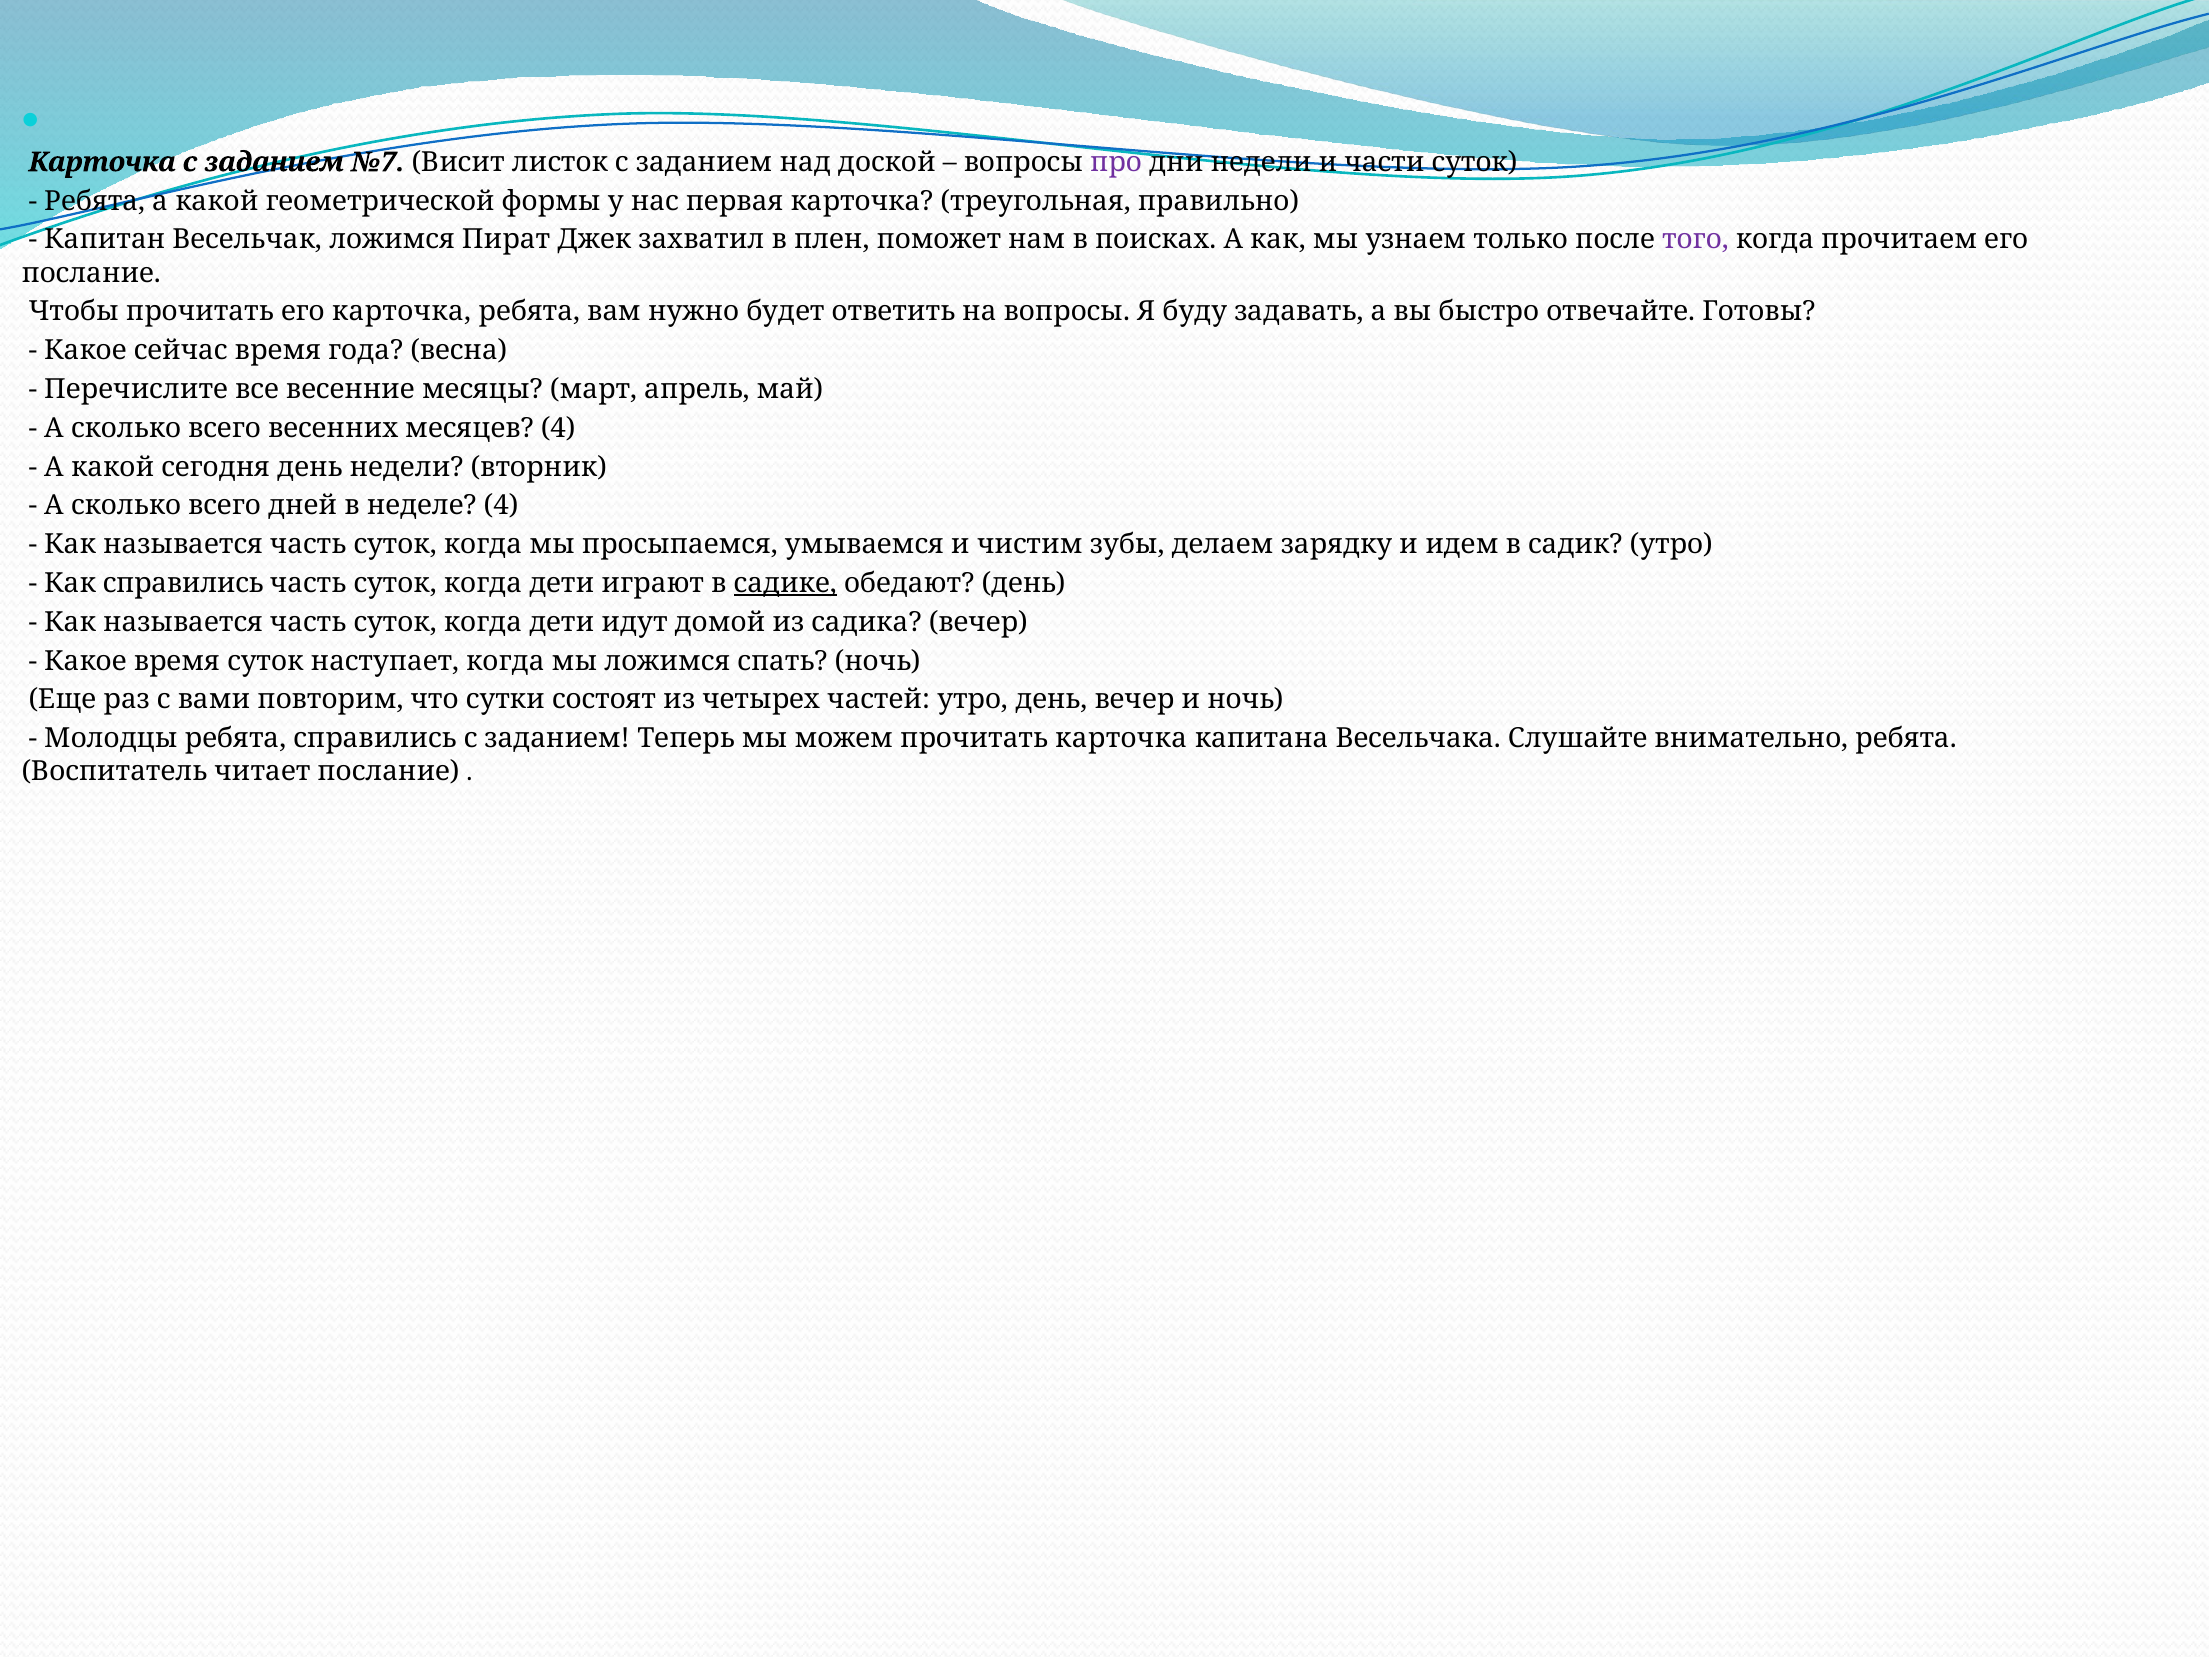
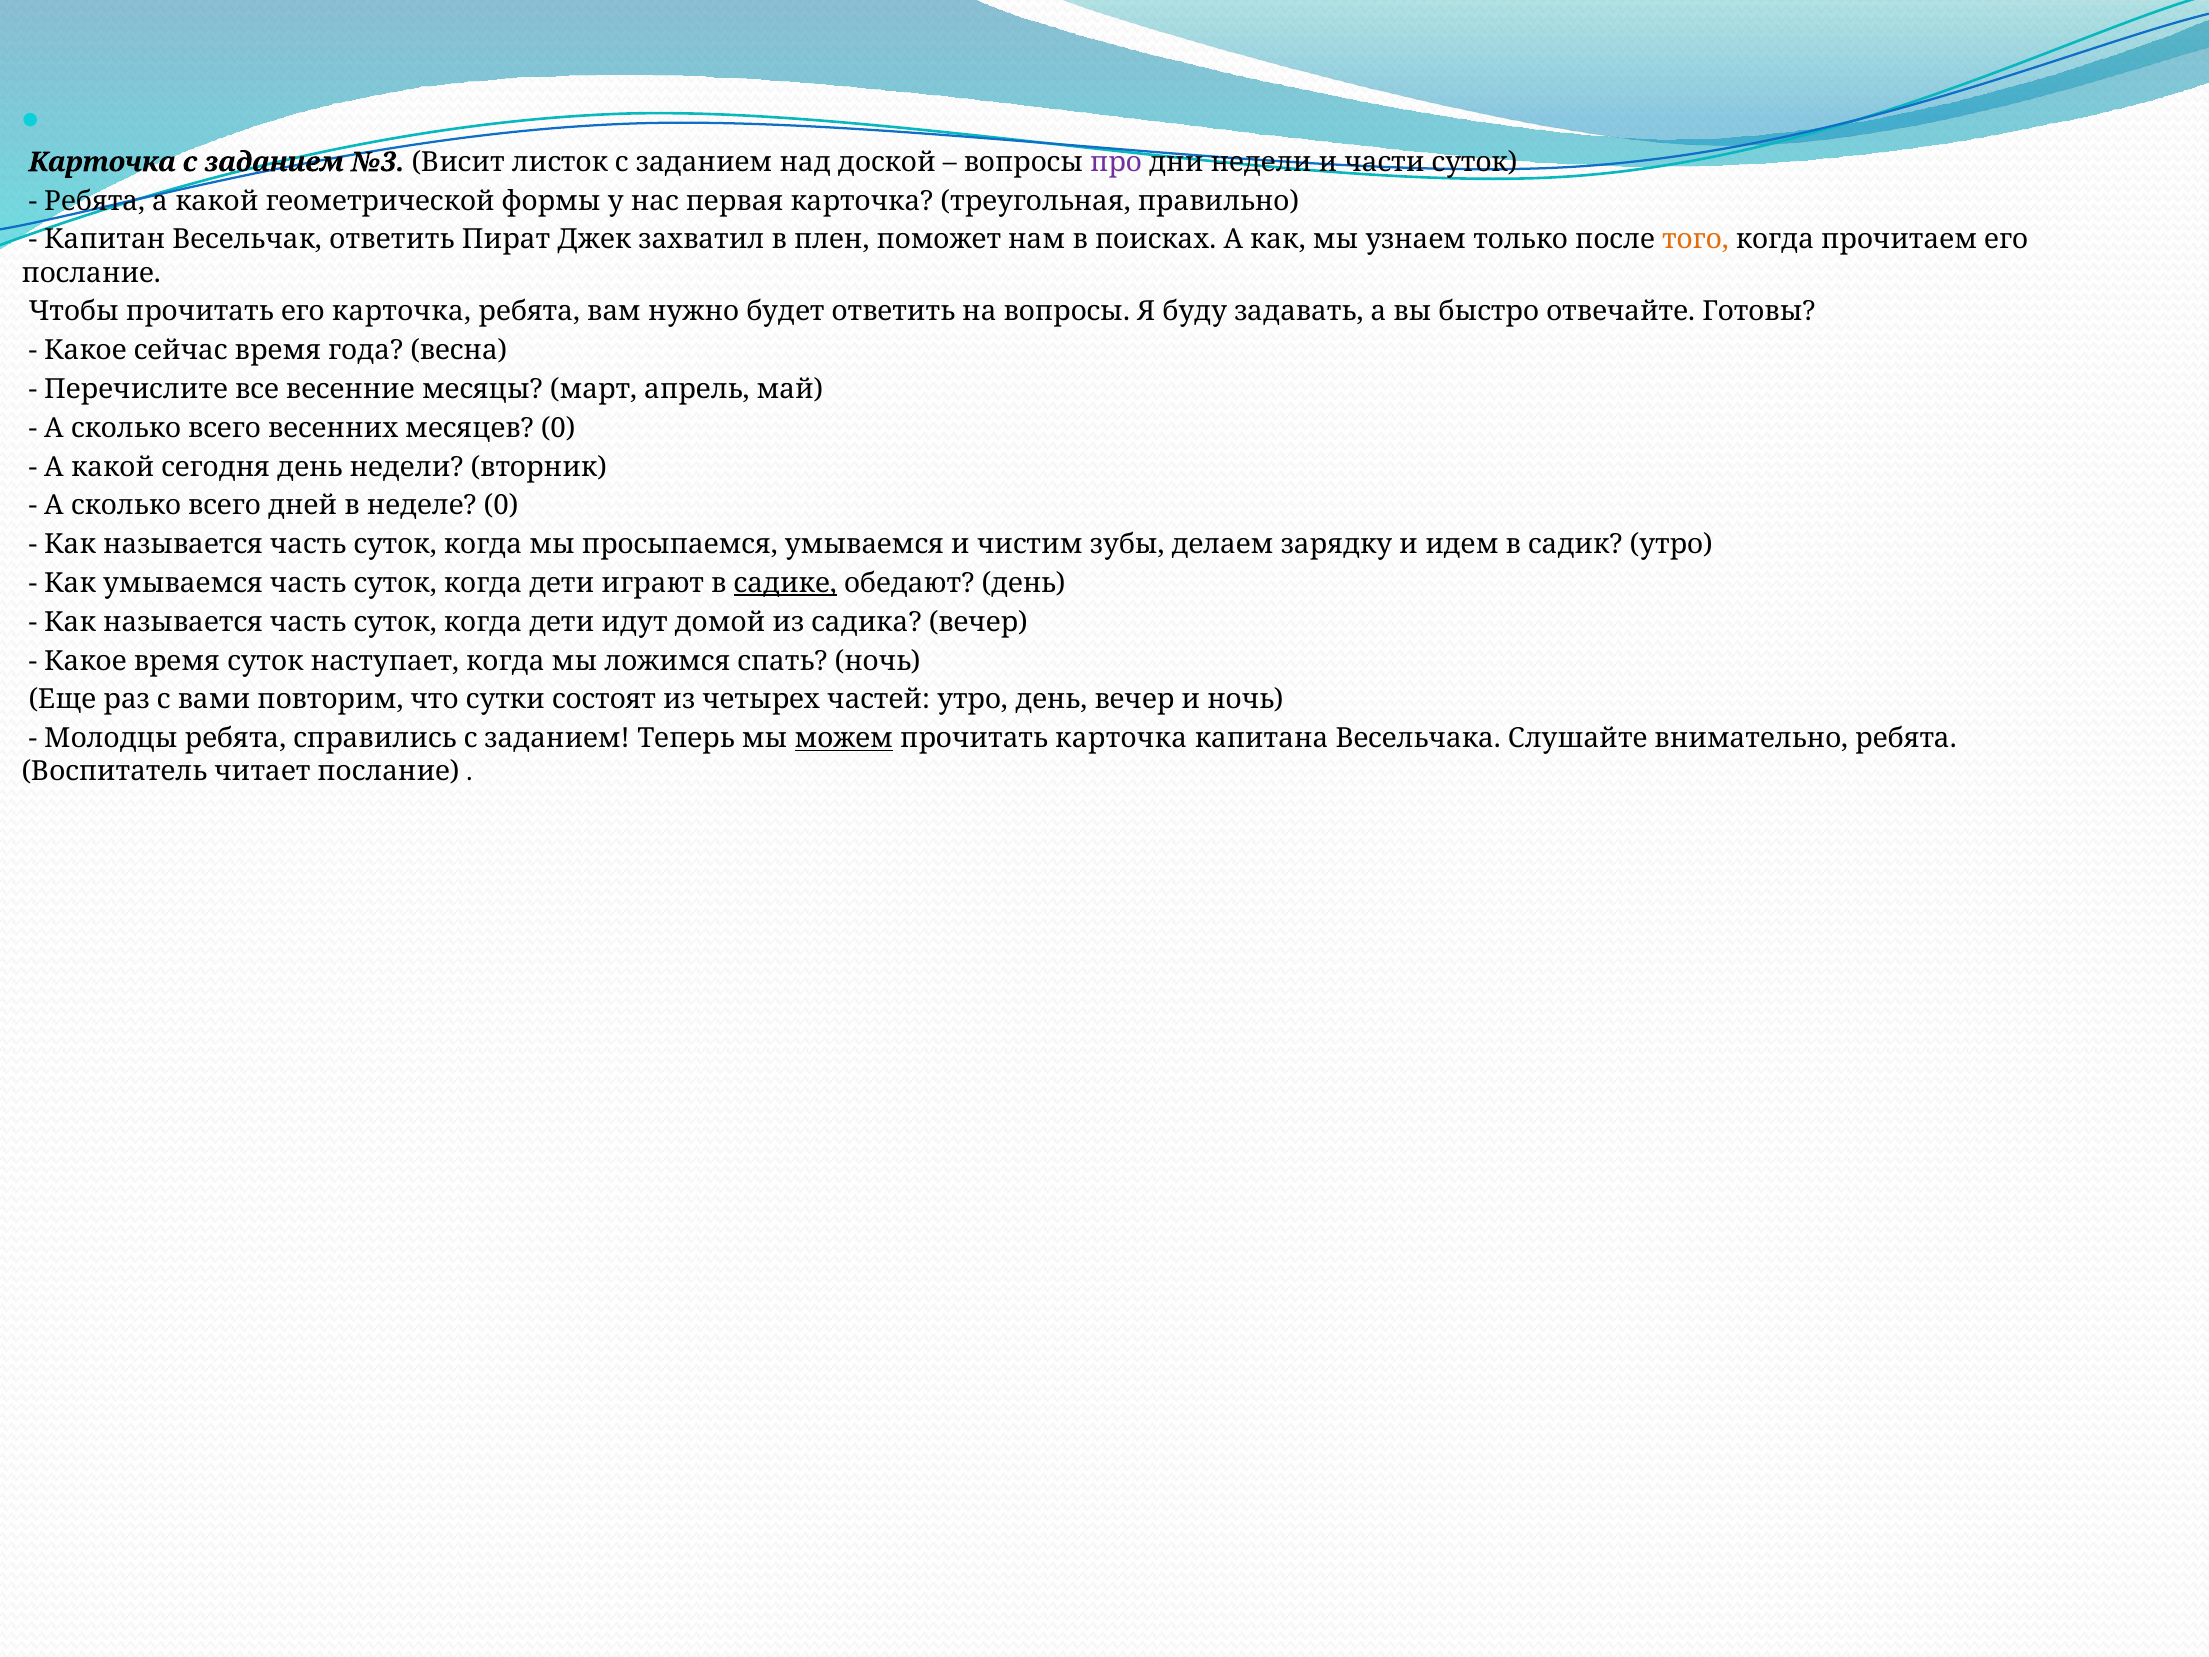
№7: №7 -> №3
Весельчак ложимся: ложимся -> ответить
того colour: purple -> orange
месяцев 4: 4 -> 0
неделе 4: 4 -> 0
Как справились: справились -> умываемся
можем underline: none -> present
